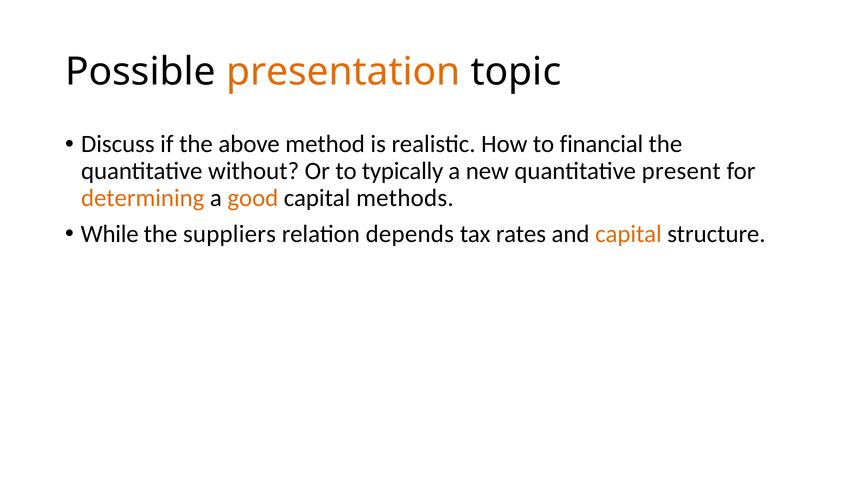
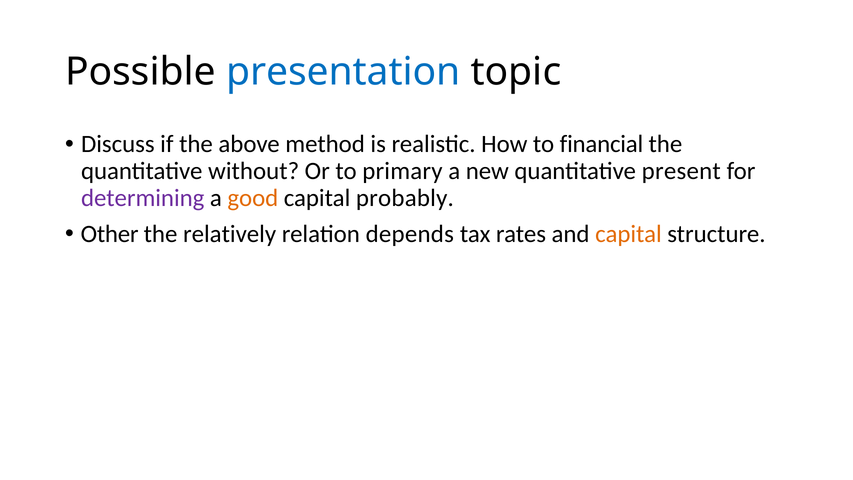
presentation colour: orange -> blue
typically: typically -> primary
determining colour: orange -> purple
methods: methods -> probably
While: While -> Other
suppliers: suppliers -> relatively
